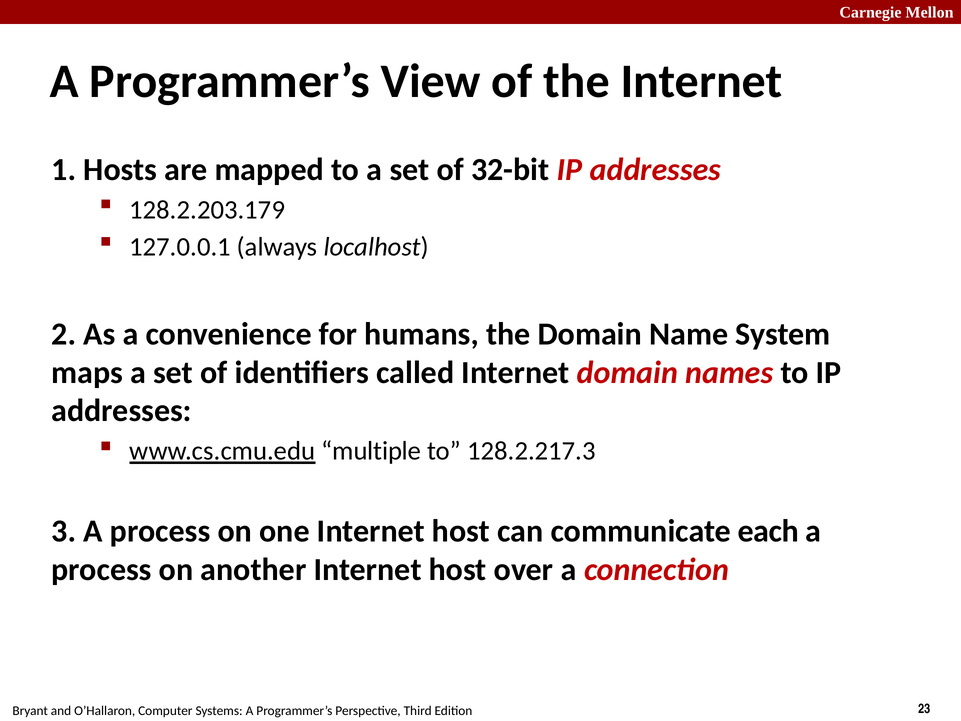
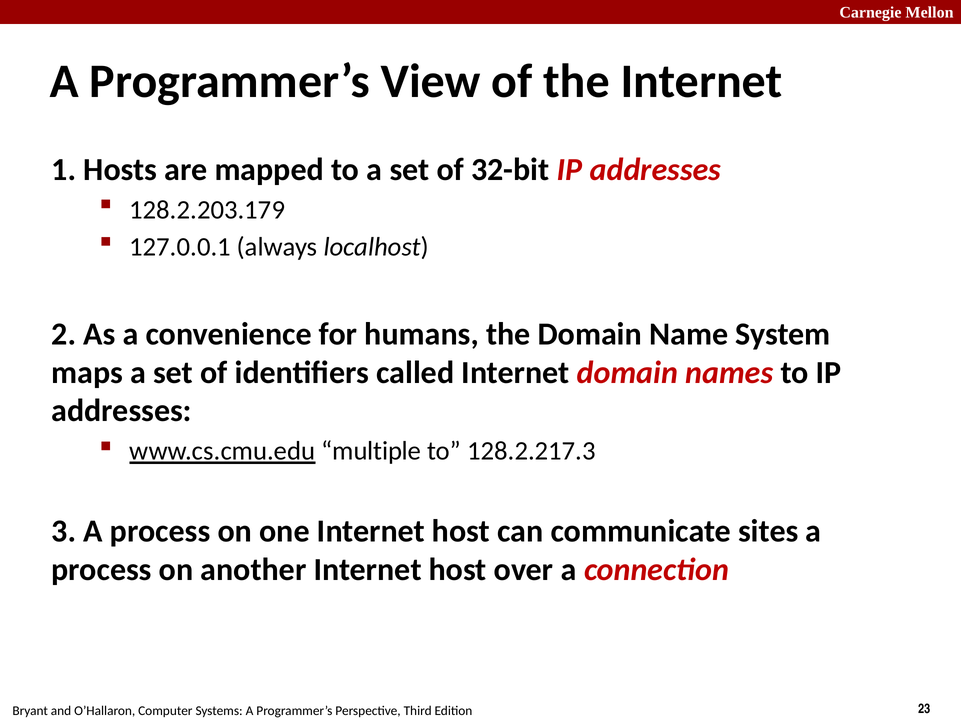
each: each -> sites
